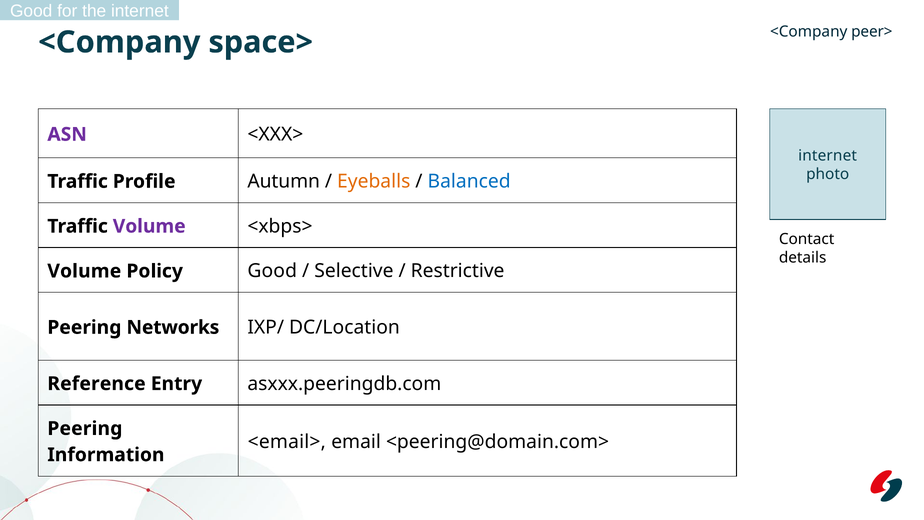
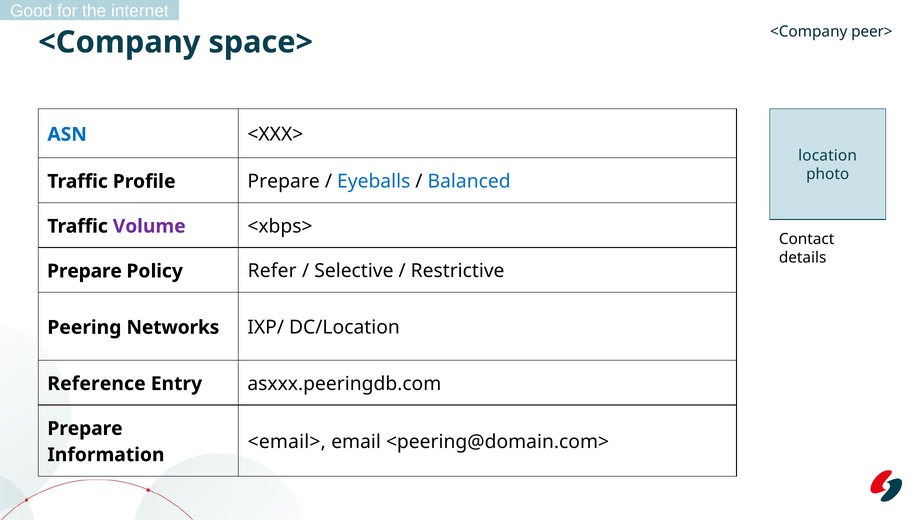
ASN colour: purple -> blue
internet at (828, 156): internet -> location
Profile Autumn: Autumn -> Prepare
Eyeballs colour: orange -> blue
Volume at (84, 271): Volume -> Prepare
Policy Good: Good -> Refer
Peering at (85, 428): Peering -> Prepare
